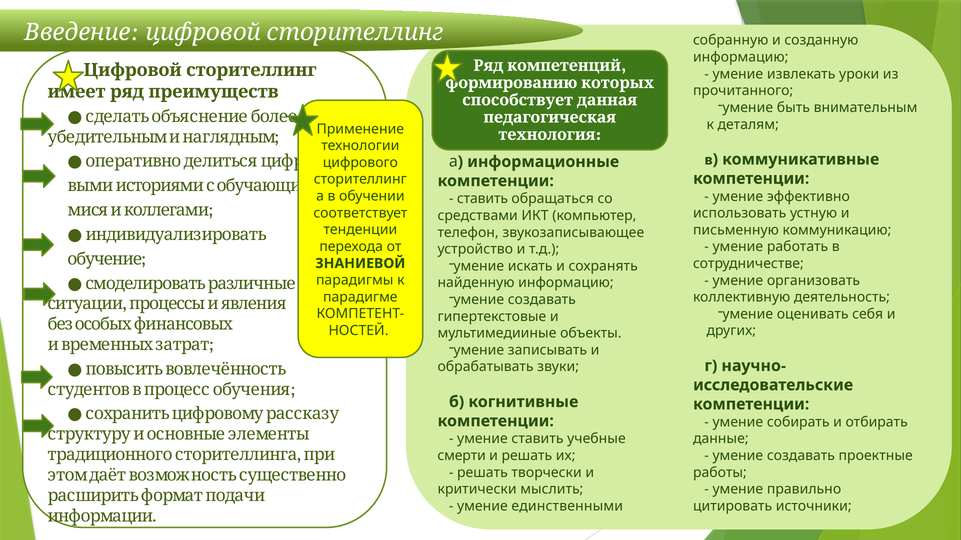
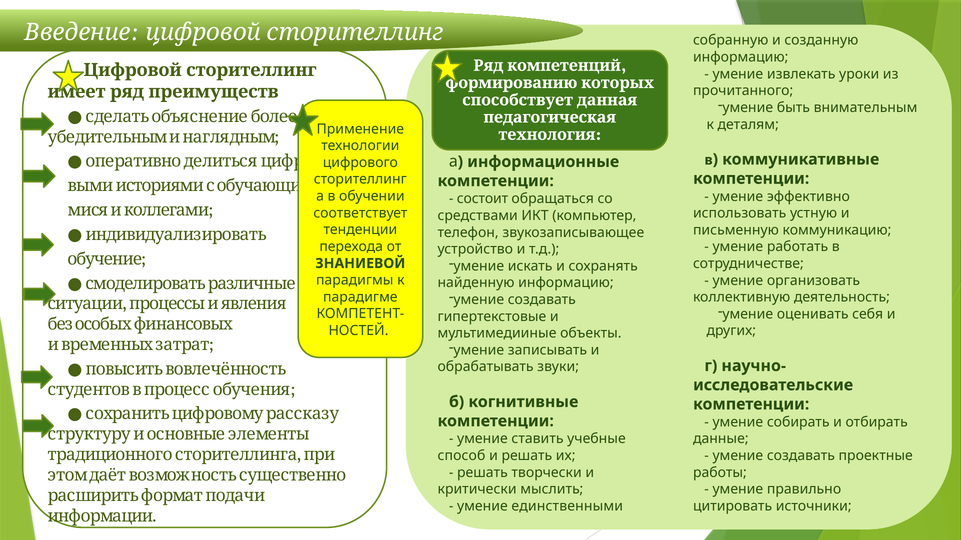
ставить at (483, 199): ставить -> состоит
смерти: смерти -> способ
